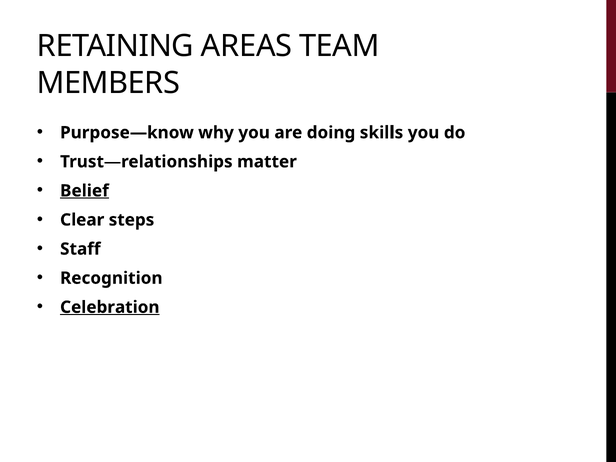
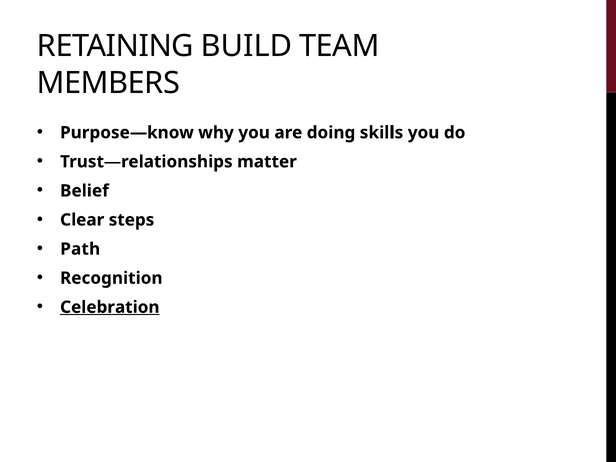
AREAS: AREAS -> BUILD
Belief underline: present -> none
Staff: Staff -> Path
